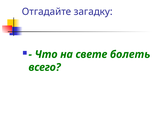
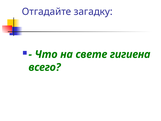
болеть: болеть -> гигиена
